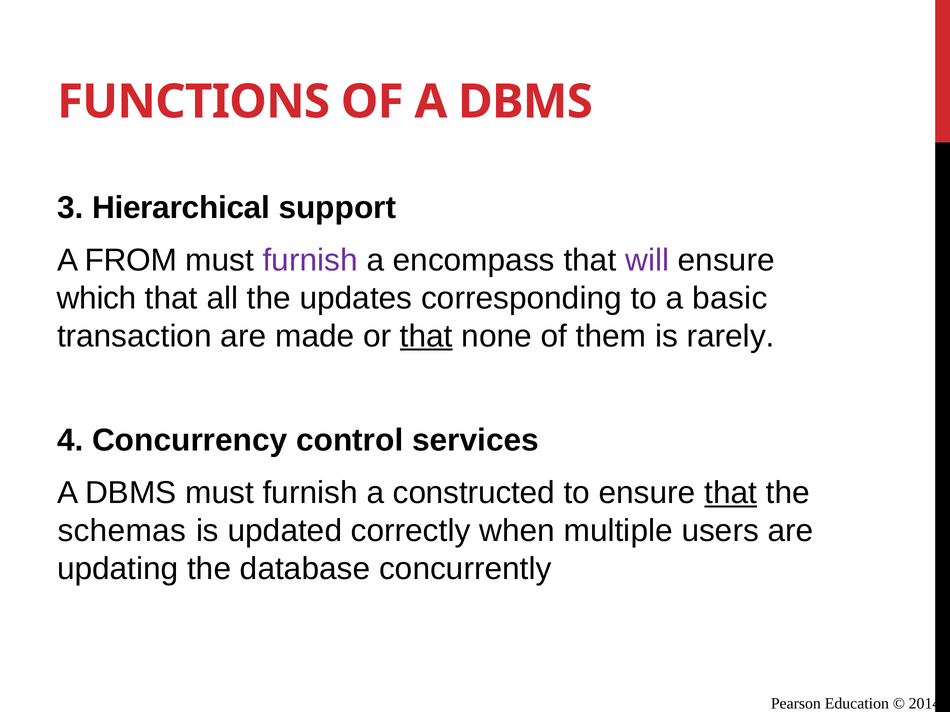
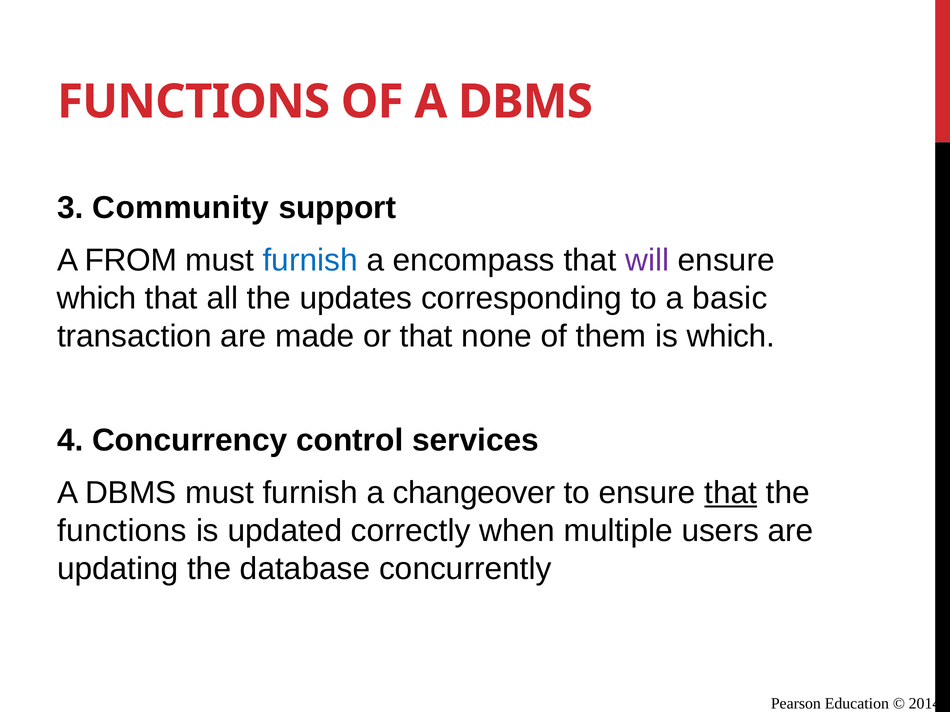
Hierarchical: Hierarchical -> Community
furnish at (310, 260) colour: purple -> blue
that at (426, 336) underline: present -> none
is rarely: rarely -> which
constructed: constructed -> changeover
schemas at (122, 531): schemas -> functions
